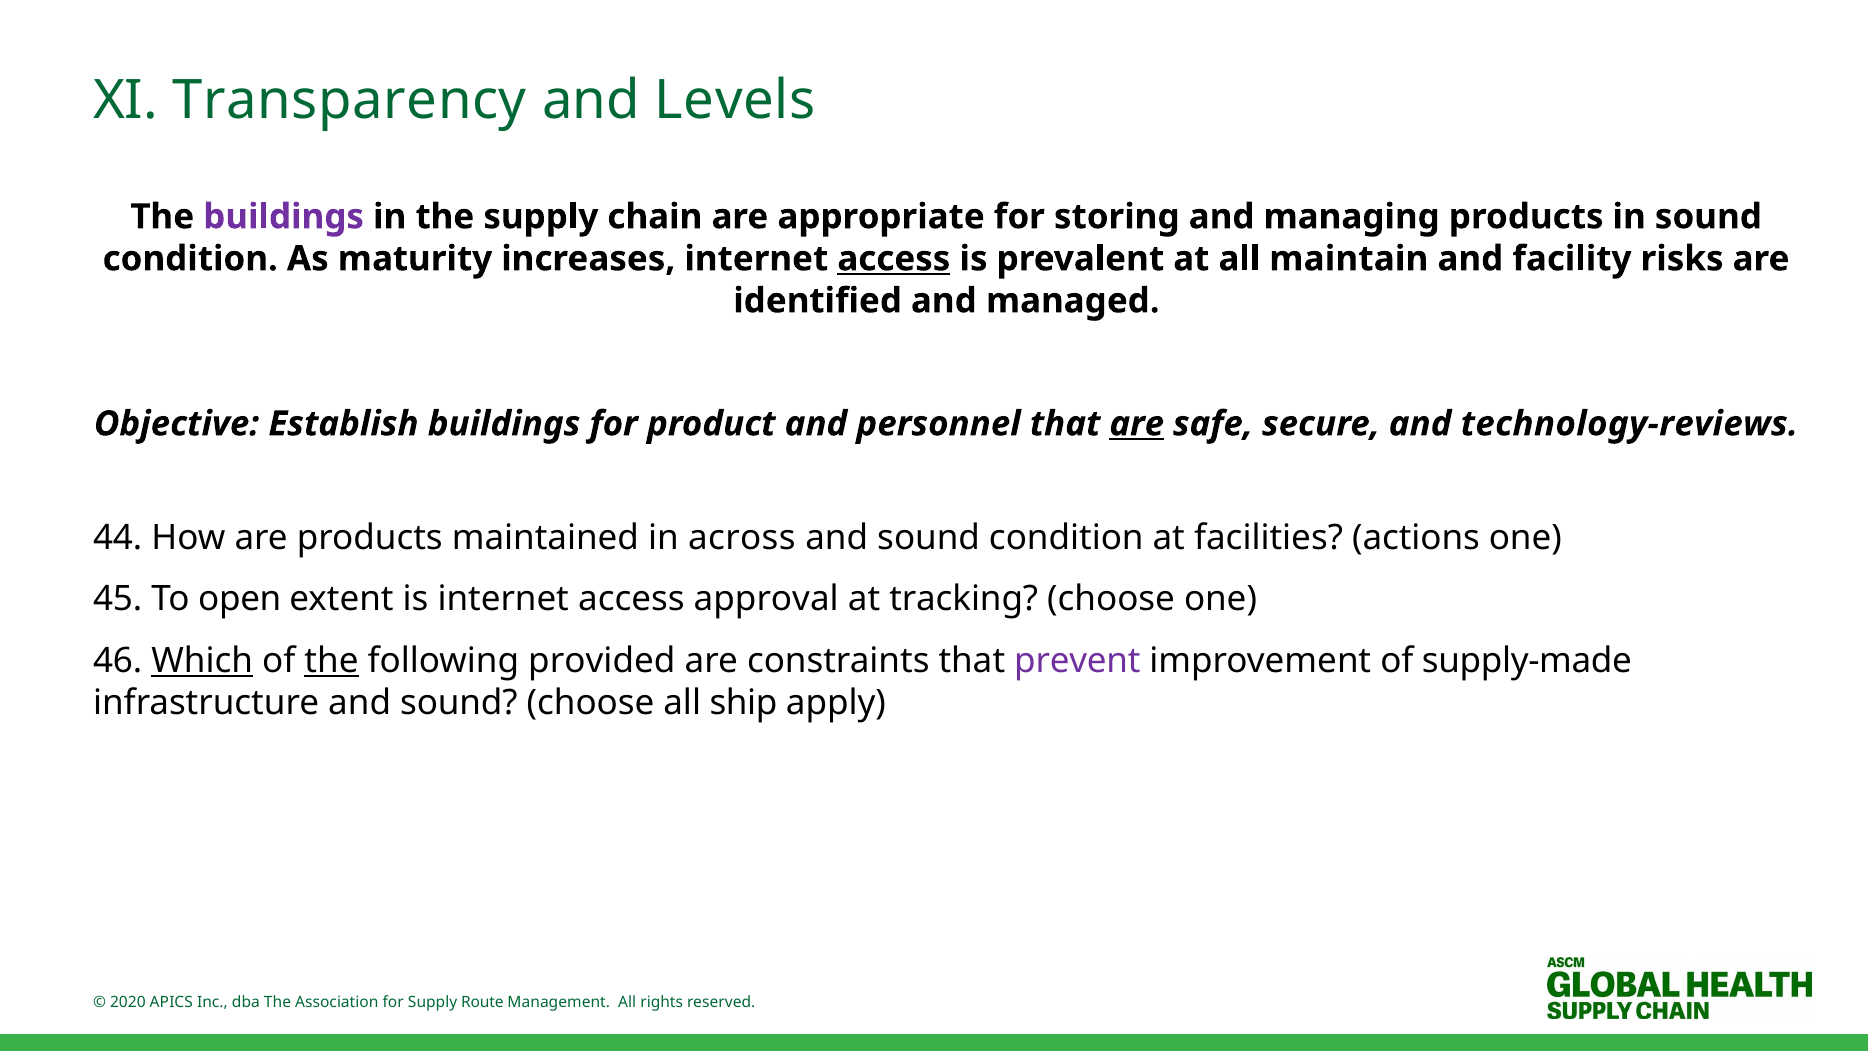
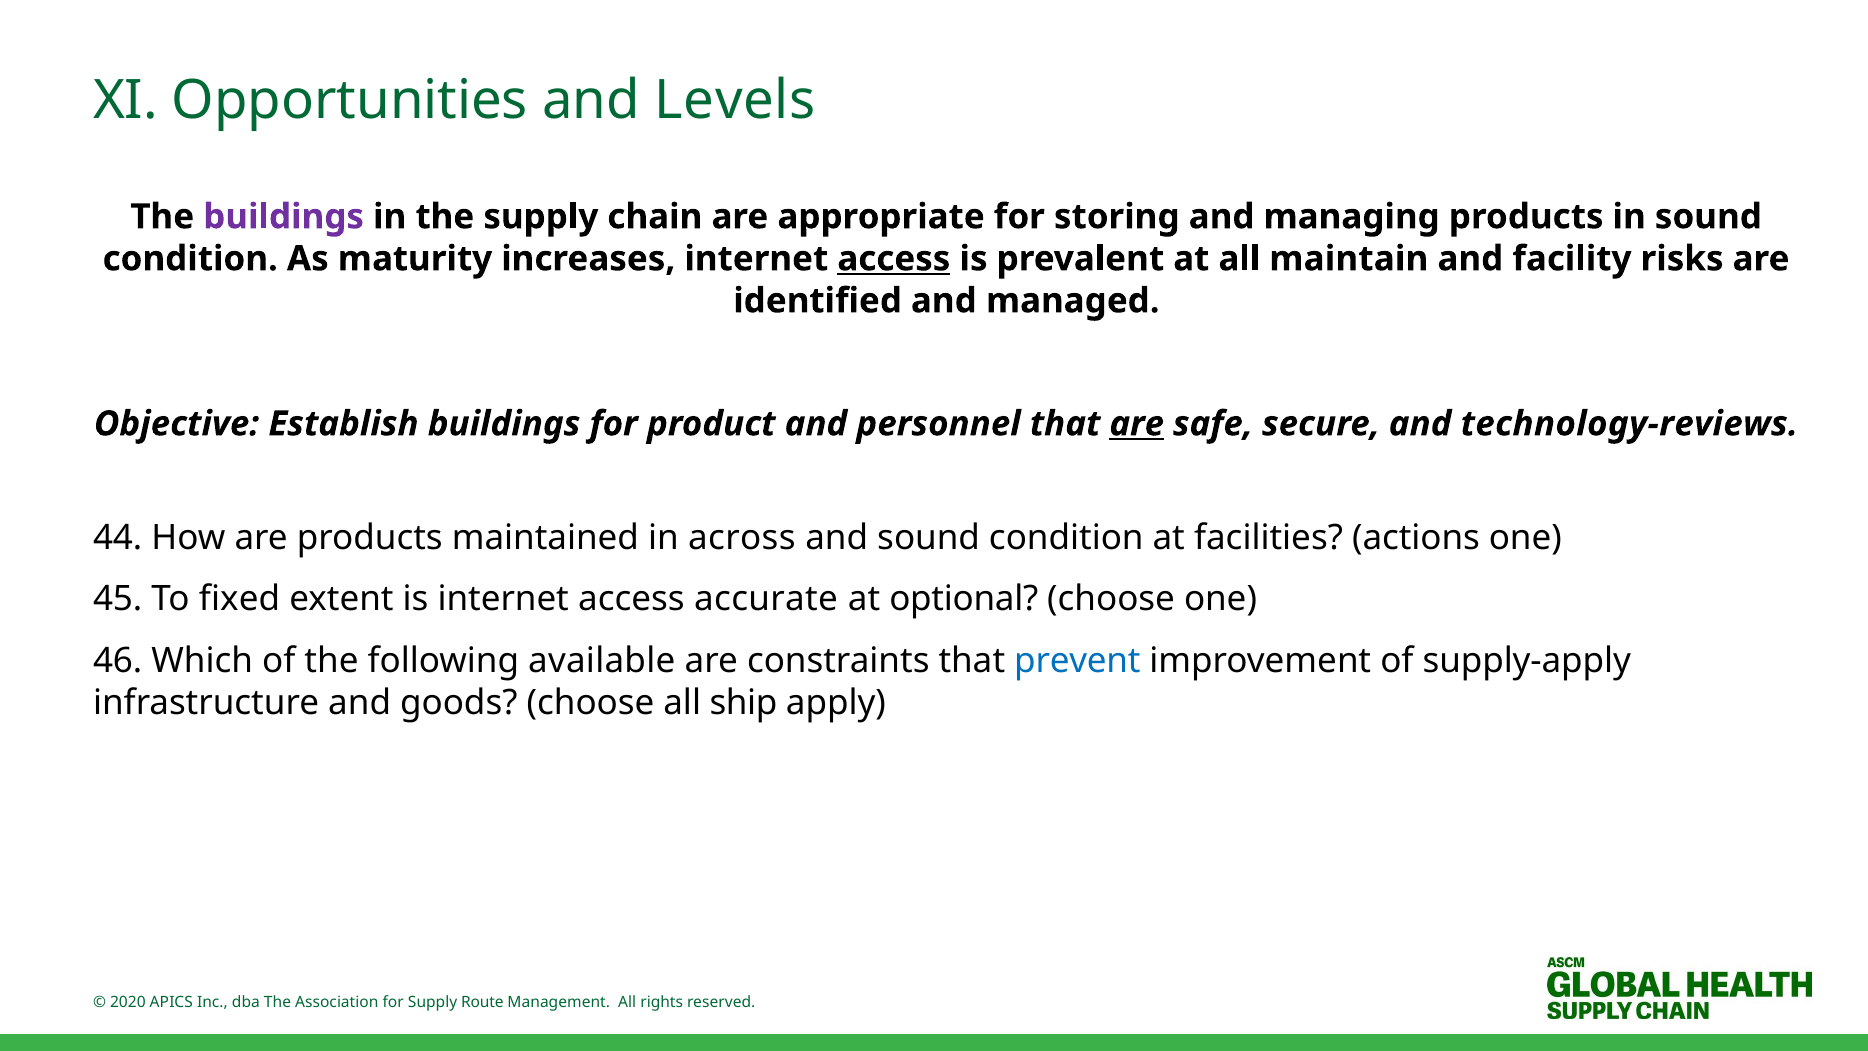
Transparency: Transparency -> Opportunities
open: open -> fixed
approval: approval -> accurate
tracking: tracking -> optional
Which underline: present -> none
the at (331, 660) underline: present -> none
provided: provided -> available
prevent colour: purple -> blue
supply-made: supply-made -> supply-apply
infrastructure and sound: sound -> goods
